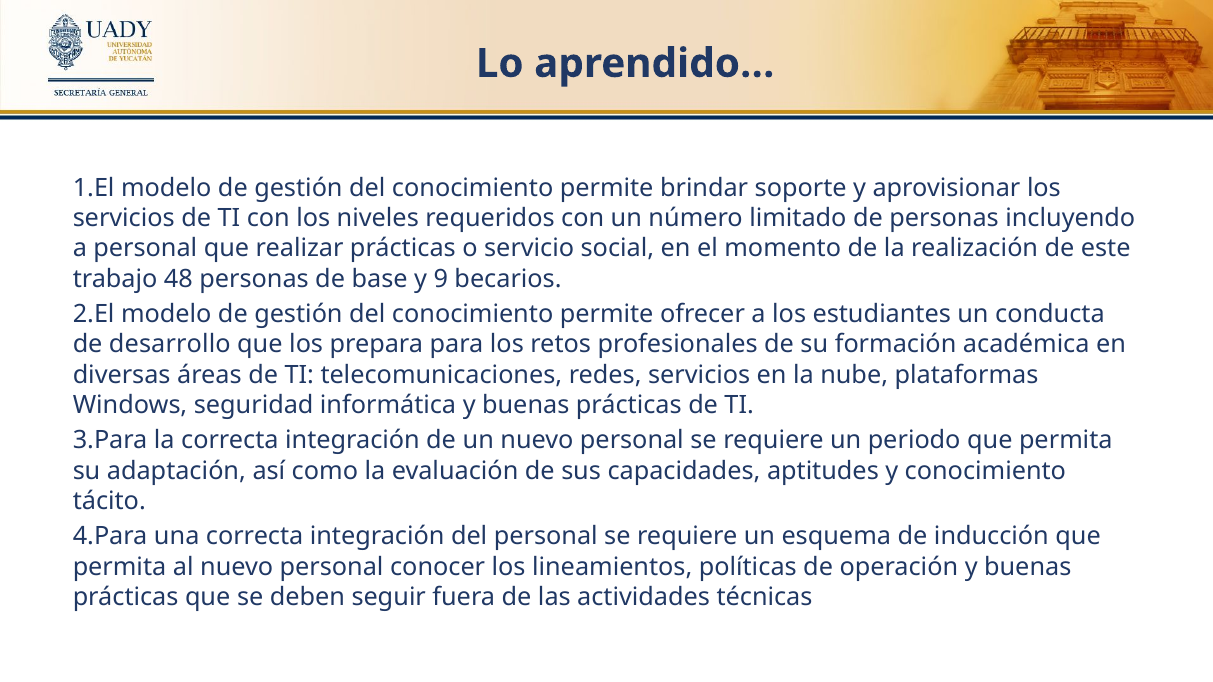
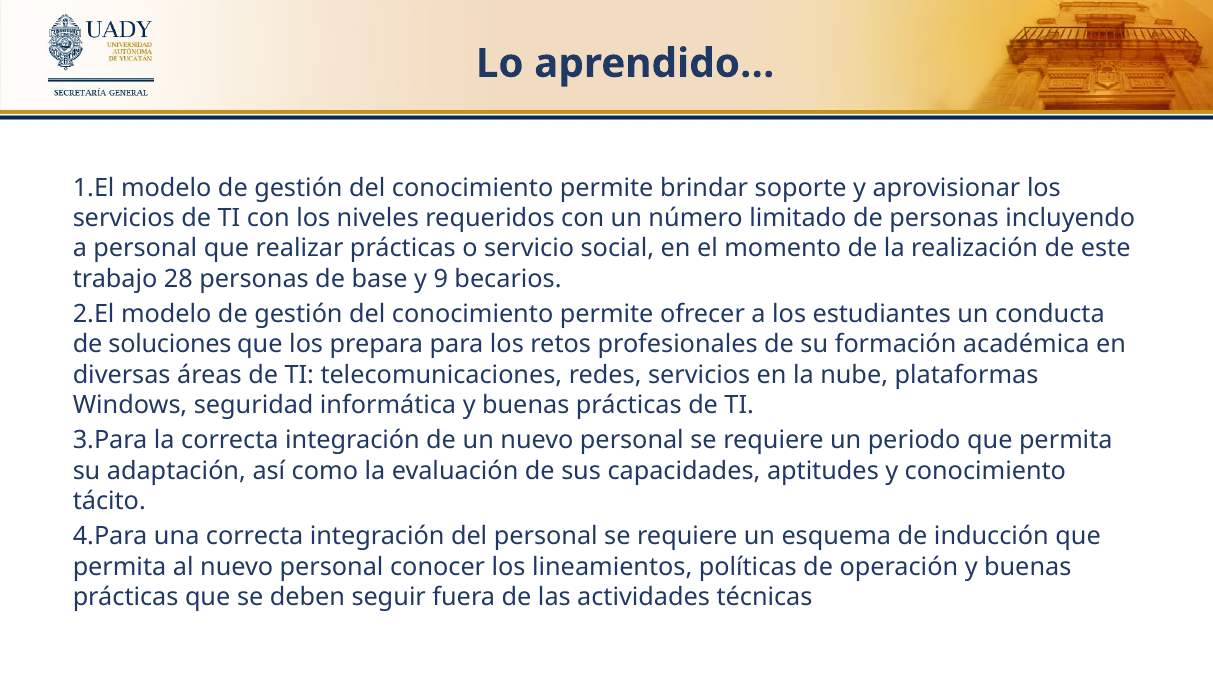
48: 48 -> 28
desarrollo: desarrollo -> soluciones
